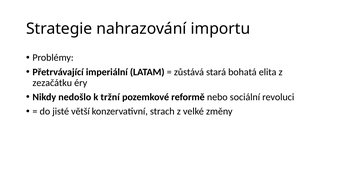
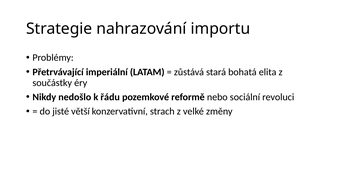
zezačátku: zezačátku -> součástky
tržní: tržní -> řádu
